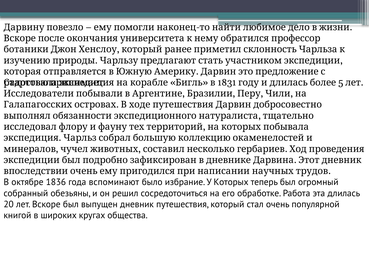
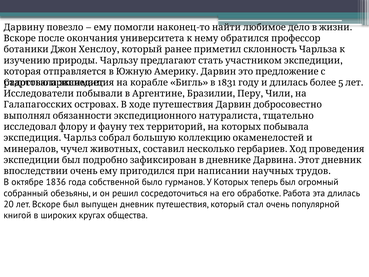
вспоминают: вспоминают -> собственной
избрание: избрание -> гурманов
